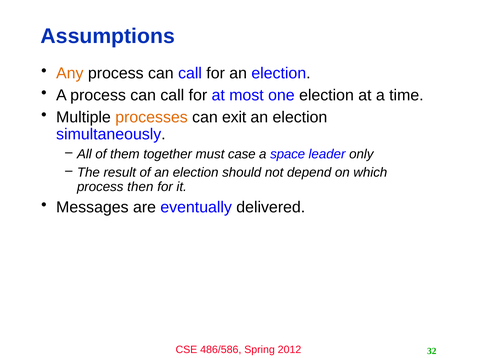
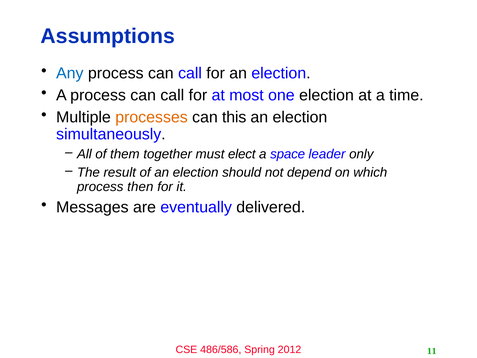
Any colour: orange -> blue
exit: exit -> this
case: case -> elect
32: 32 -> 11
